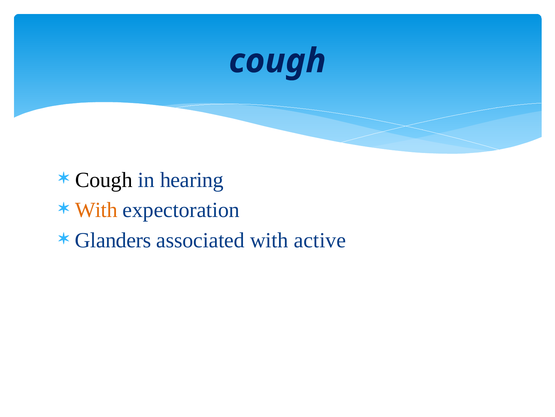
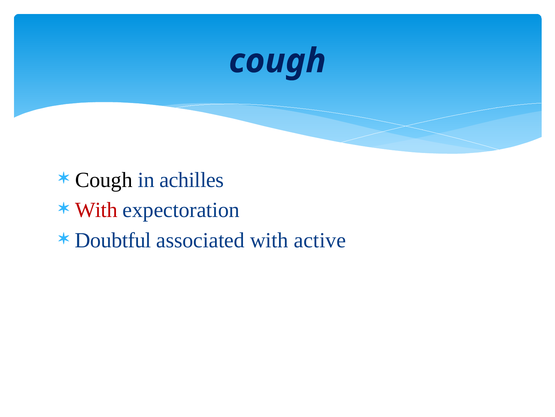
hearing: hearing -> achilles
With at (96, 210) colour: orange -> red
Glanders: Glanders -> Doubtful
